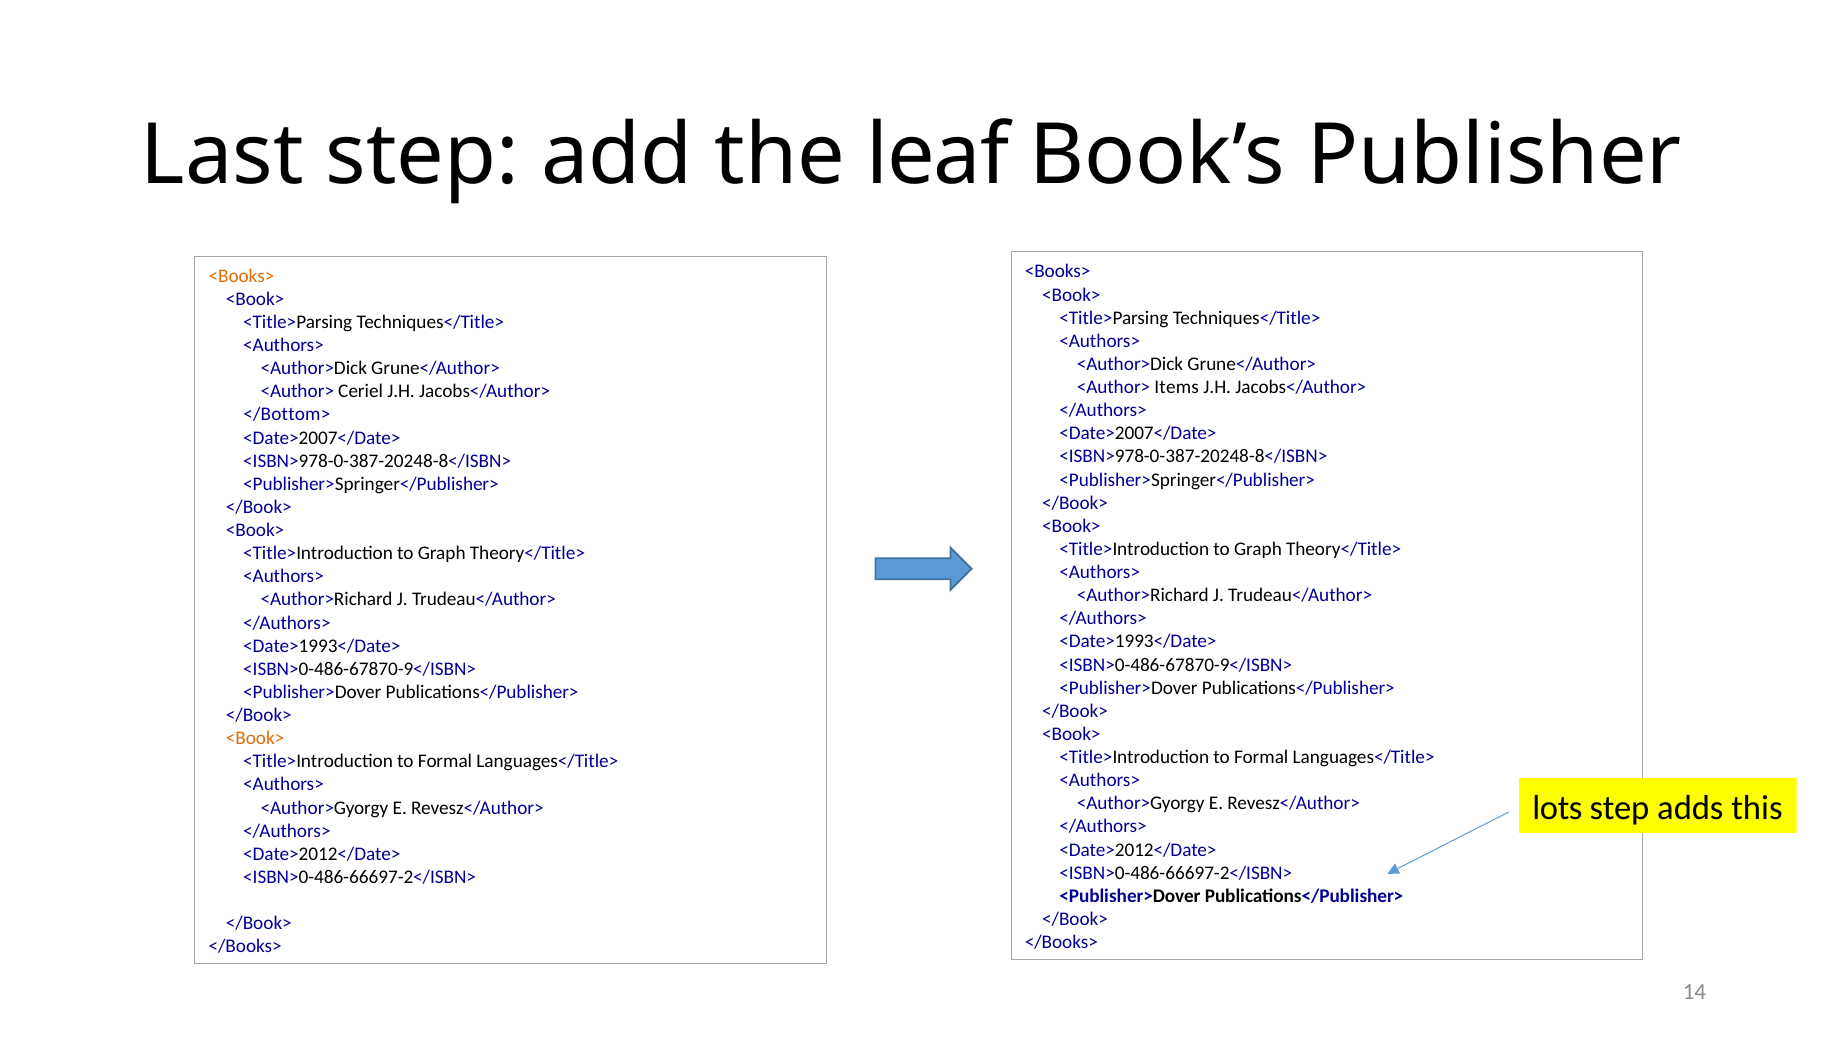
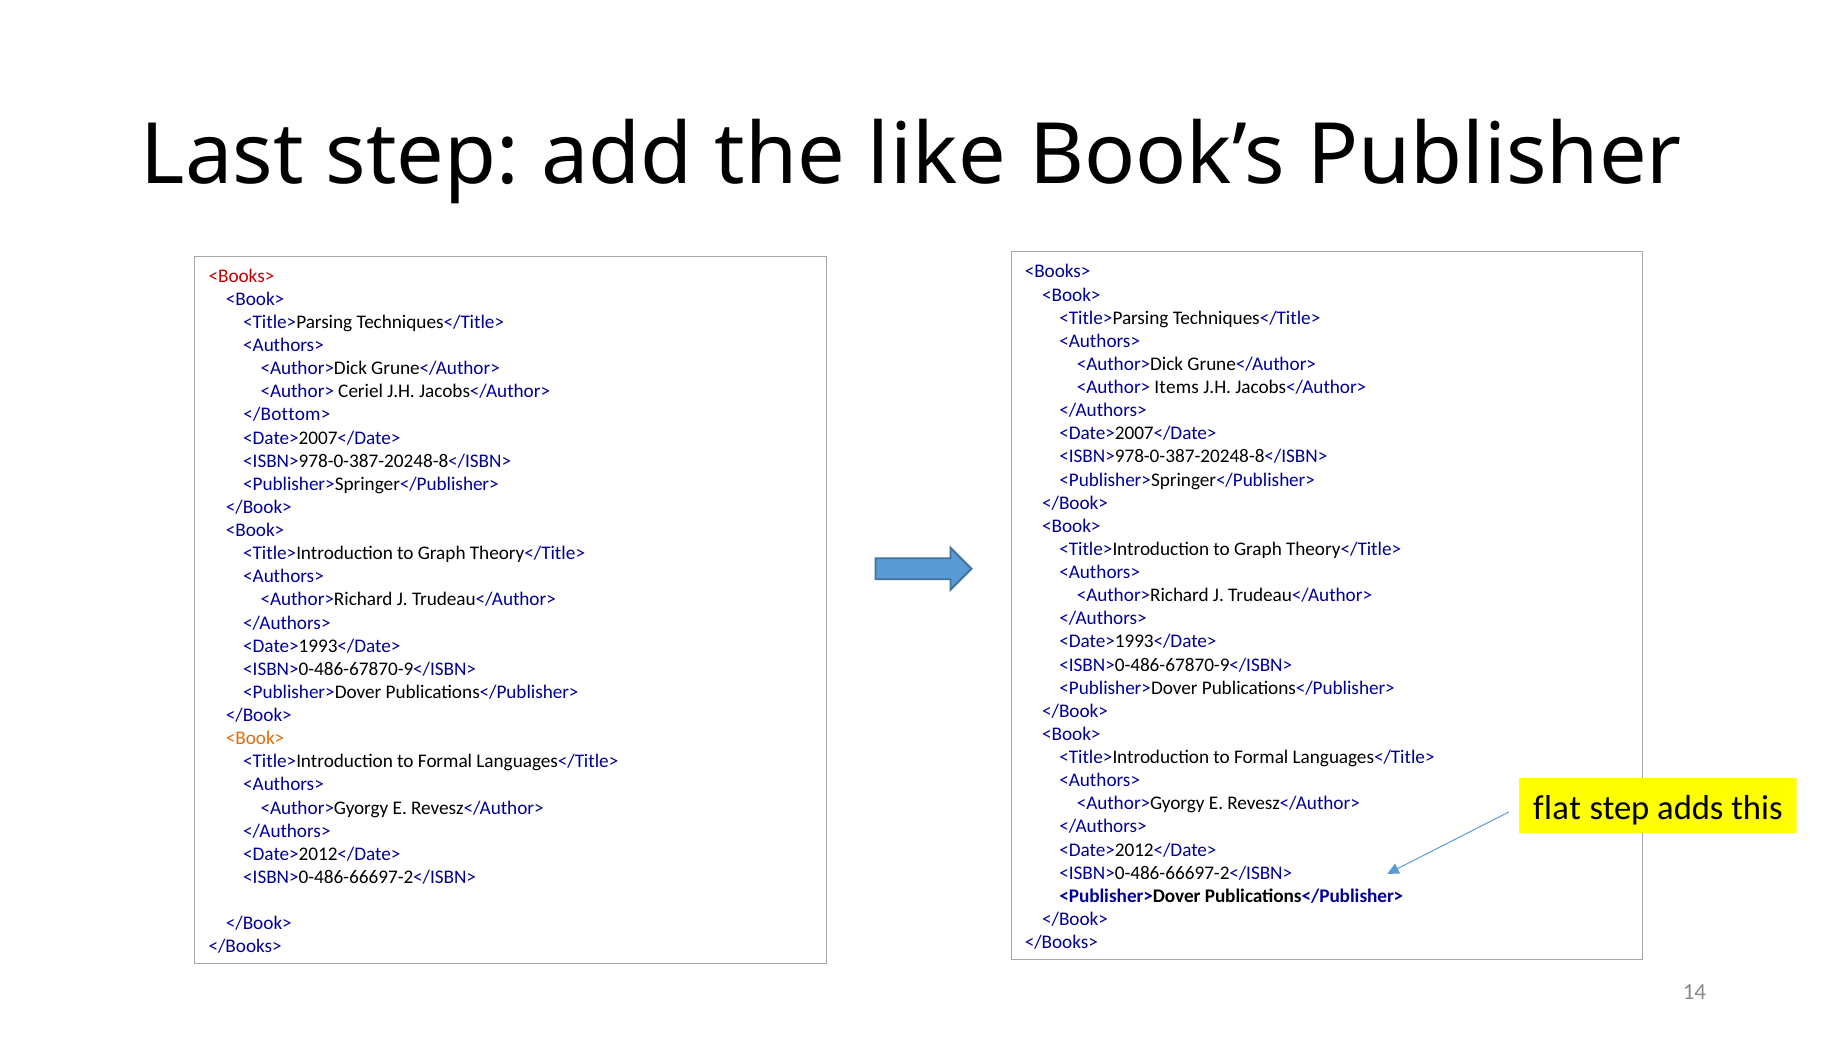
leaf: leaf -> like
<Books> at (241, 276) colour: orange -> red
lots: lots -> flat
